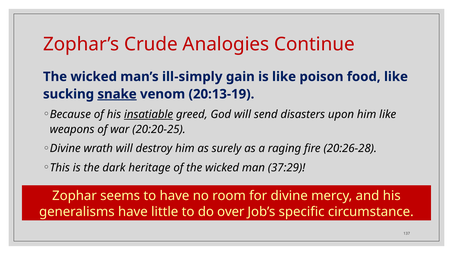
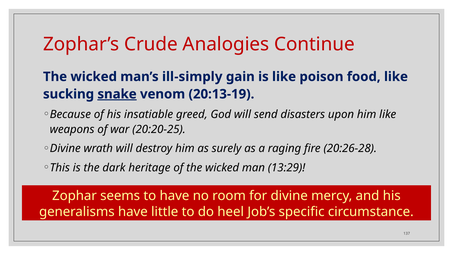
insatiable underline: present -> none
37:29: 37:29 -> 13:29
over: over -> heel
